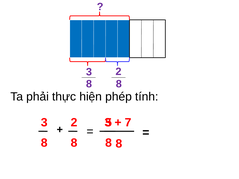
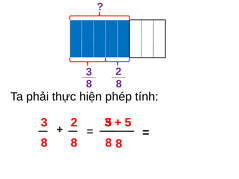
7 at (128, 123): 7 -> 5
